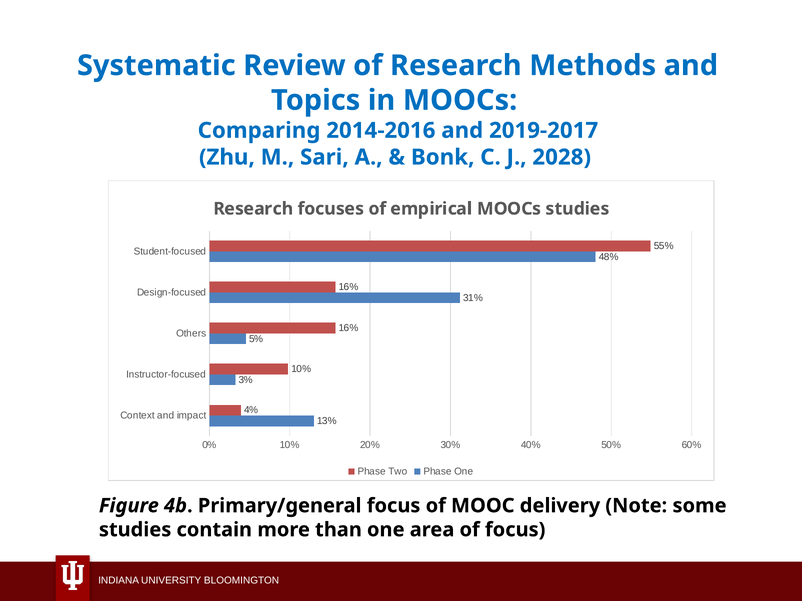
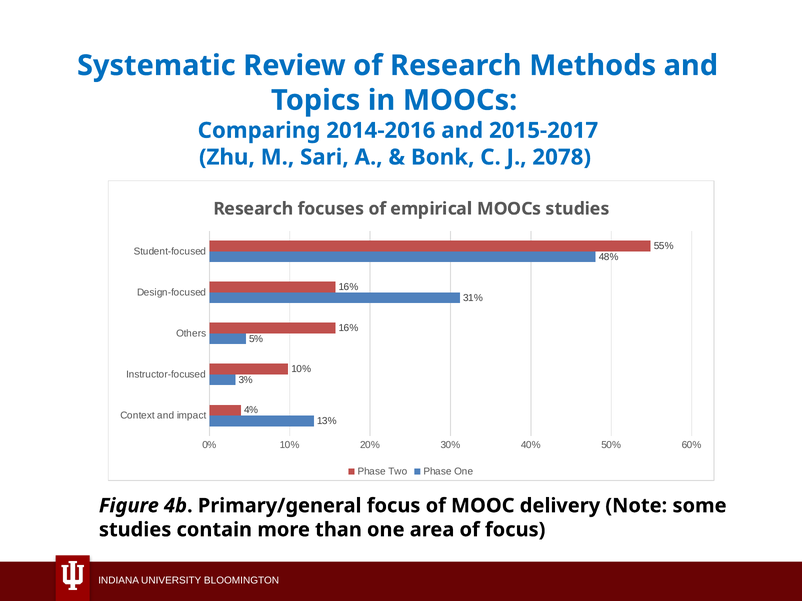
2019-2017: 2019-2017 -> 2015-2017
2028: 2028 -> 2078
